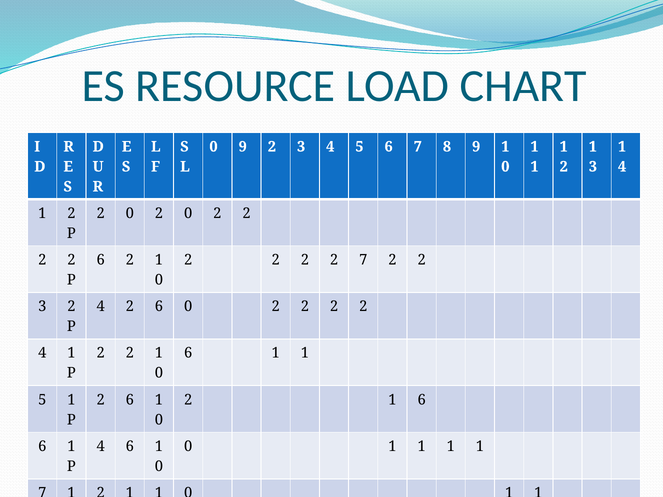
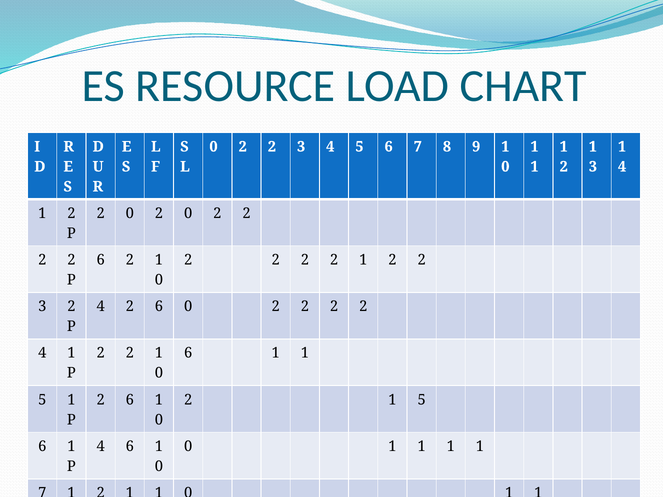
9 at (243, 147): 9 -> 2
2 2 2 7: 7 -> 1
2 1 6: 6 -> 5
